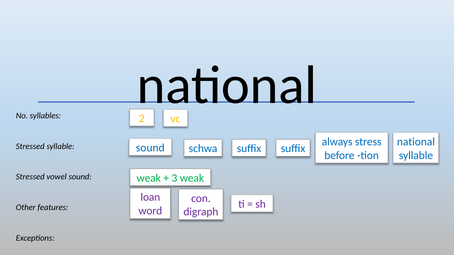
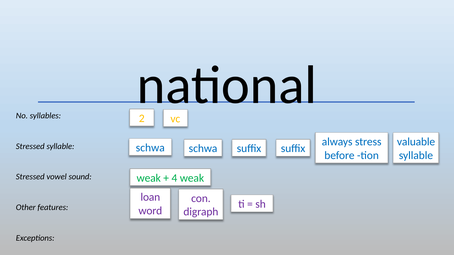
national at (416, 142): national -> valuable
sound at (150, 148): sound -> schwa
3: 3 -> 4
